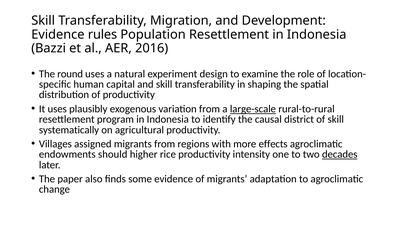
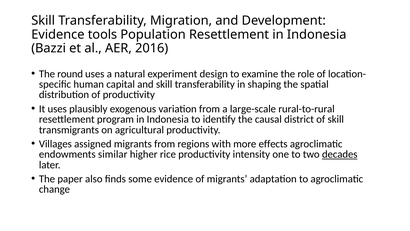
rules: rules -> tools
large-scale underline: present -> none
systematically: systematically -> transmigrants
should: should -> similar
